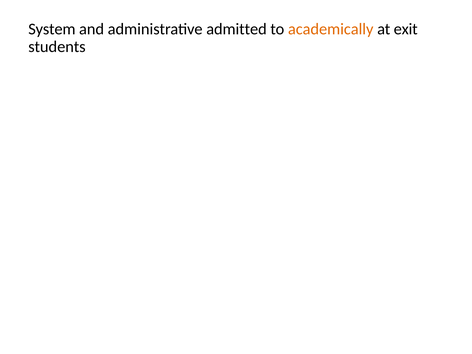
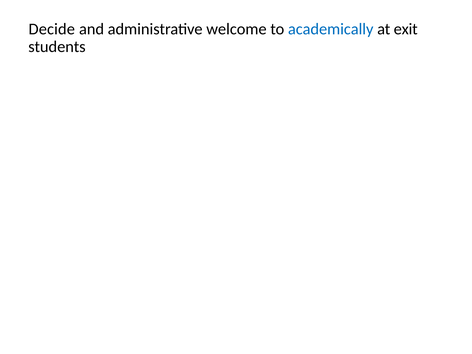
System: System -> Decide
admitted: admitted -> welcome
academically colour: orange -> blue
